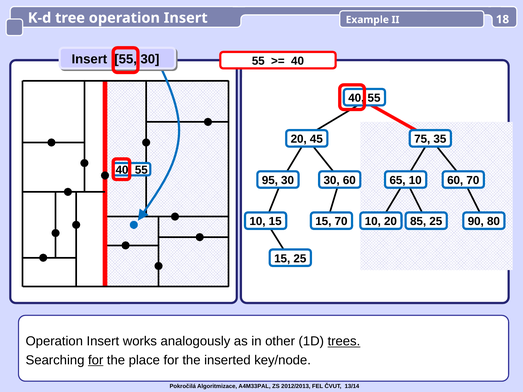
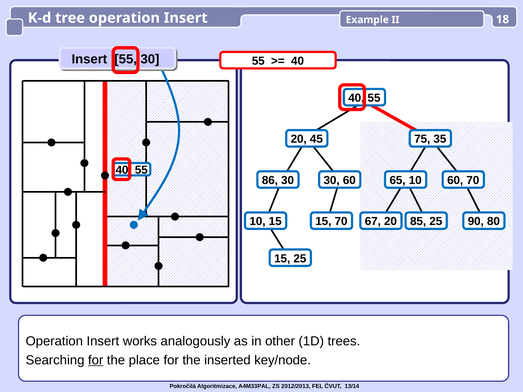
95: 95 -> 86
10 at (373, 222): 10 -> 67
trees underline: present -> none
